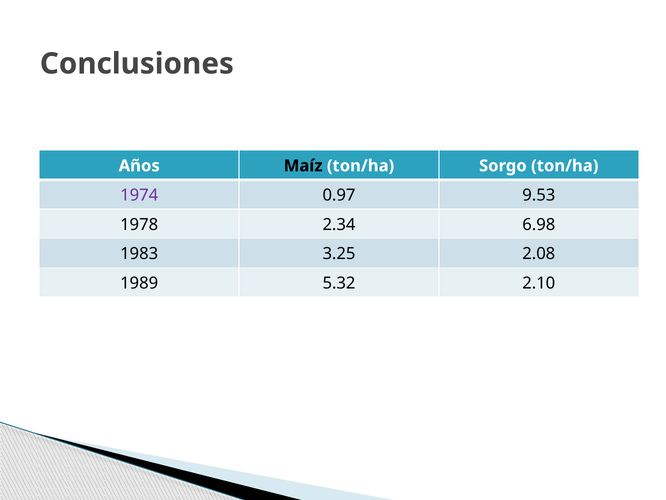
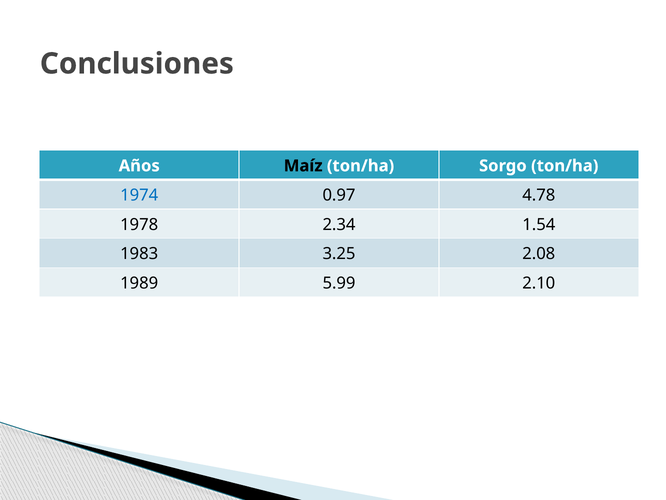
1974 colour: purple -> blue
9.53: 9.53 -> 4.78
6.98: 6.98 -> 1.54
5.32: 5.32 -> 5.99
